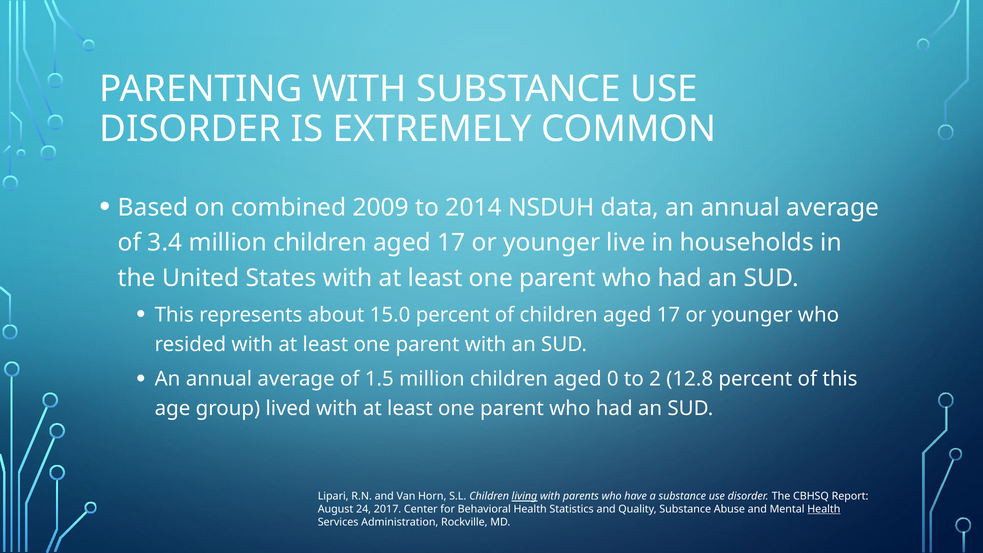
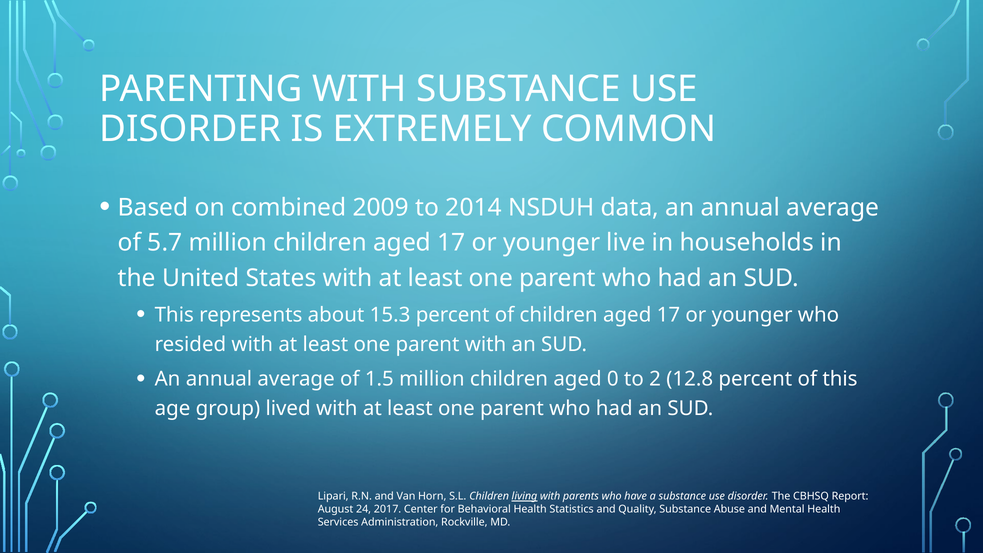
3.4: 3.4 -> 5.7
15.0: 15.0 -> 15.3
Health at (824, 509) underline: present -> none
